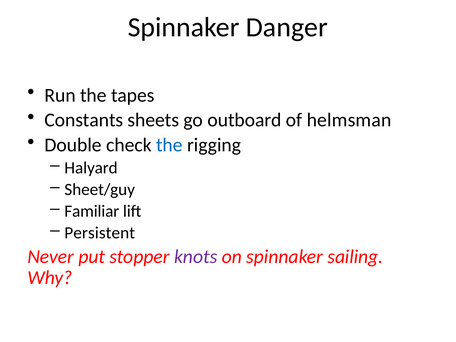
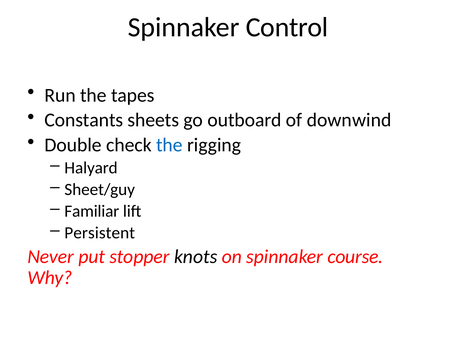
Danger: Danger -> Control
helmsman: helmsman -> downwind
knots colour: purple -> black
sailing: sailing -> course
